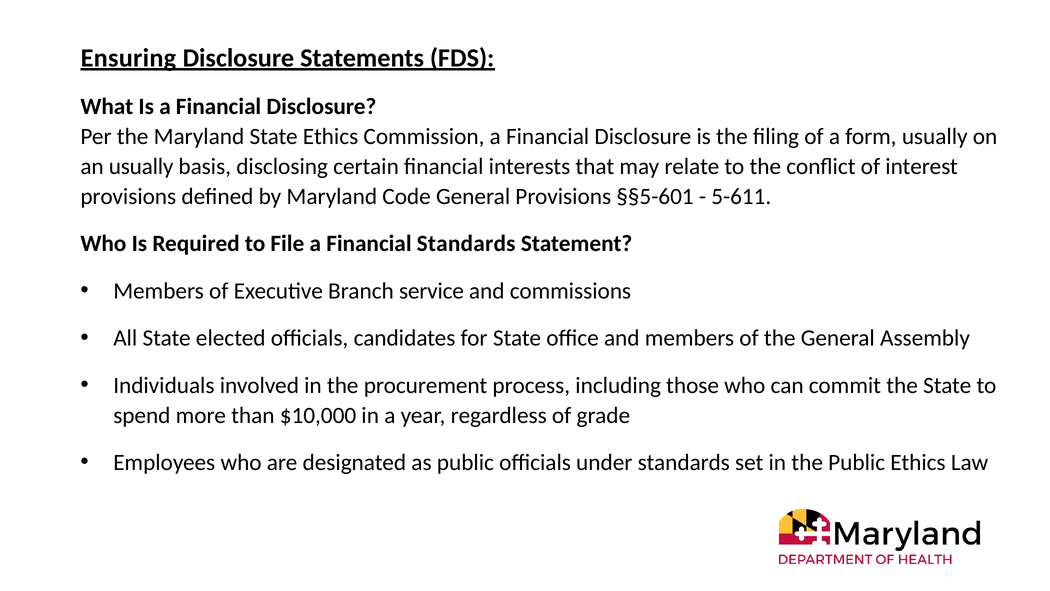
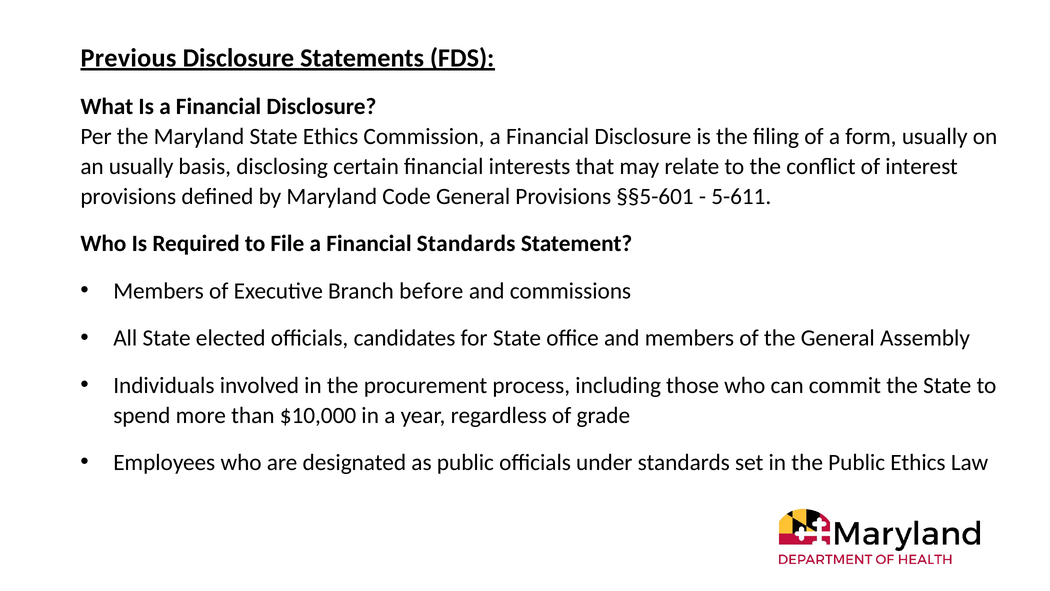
Ensuring: Ensuring -> Previous
service: service -> before
